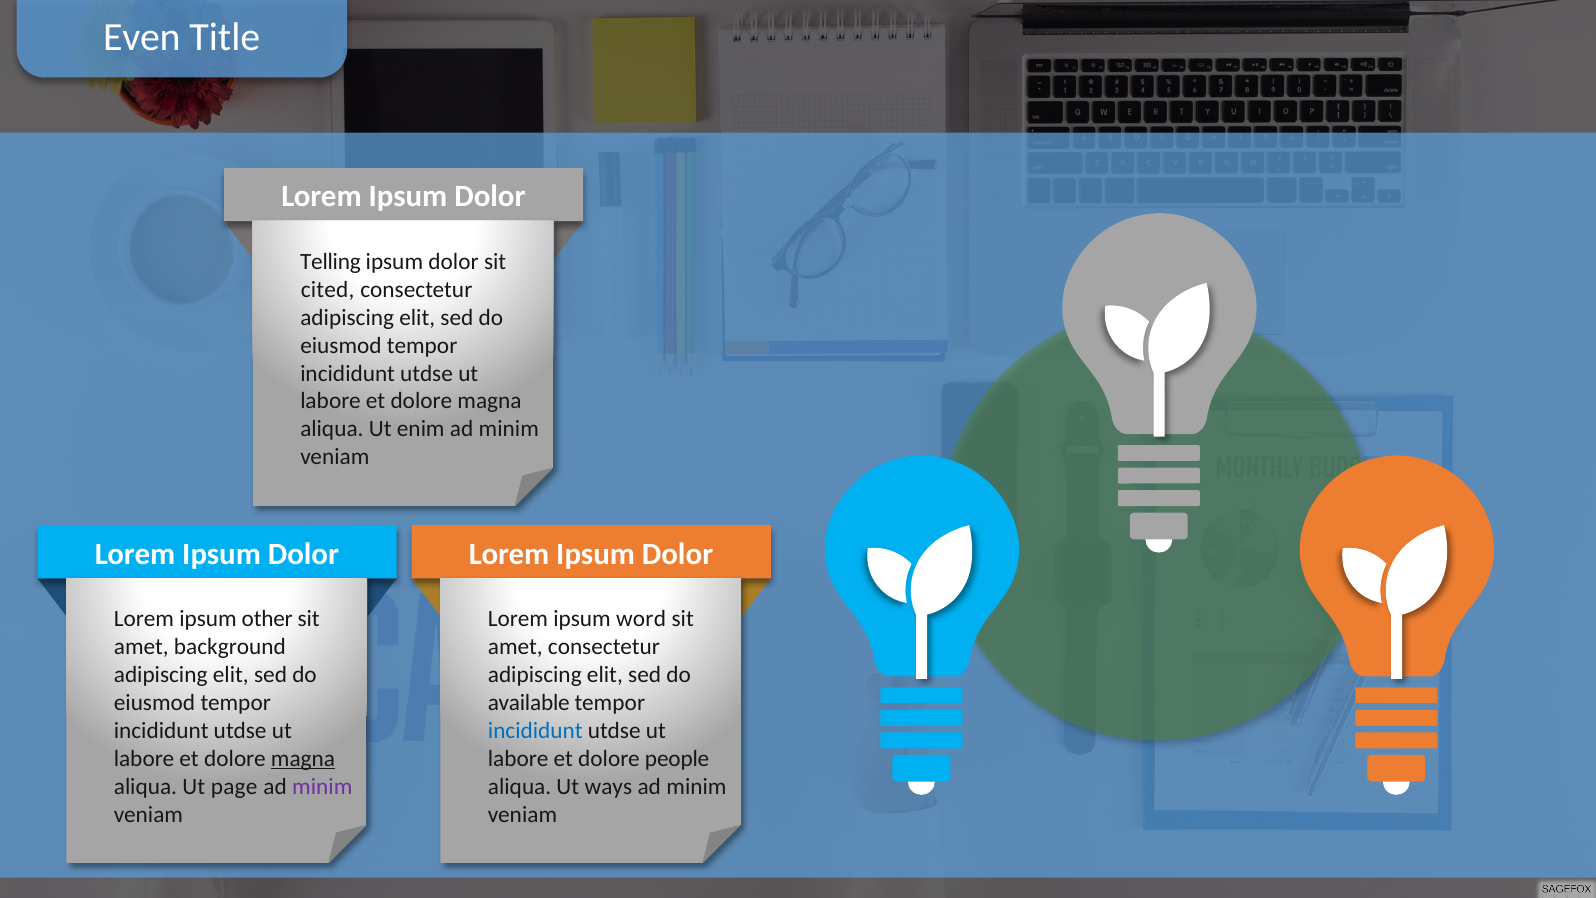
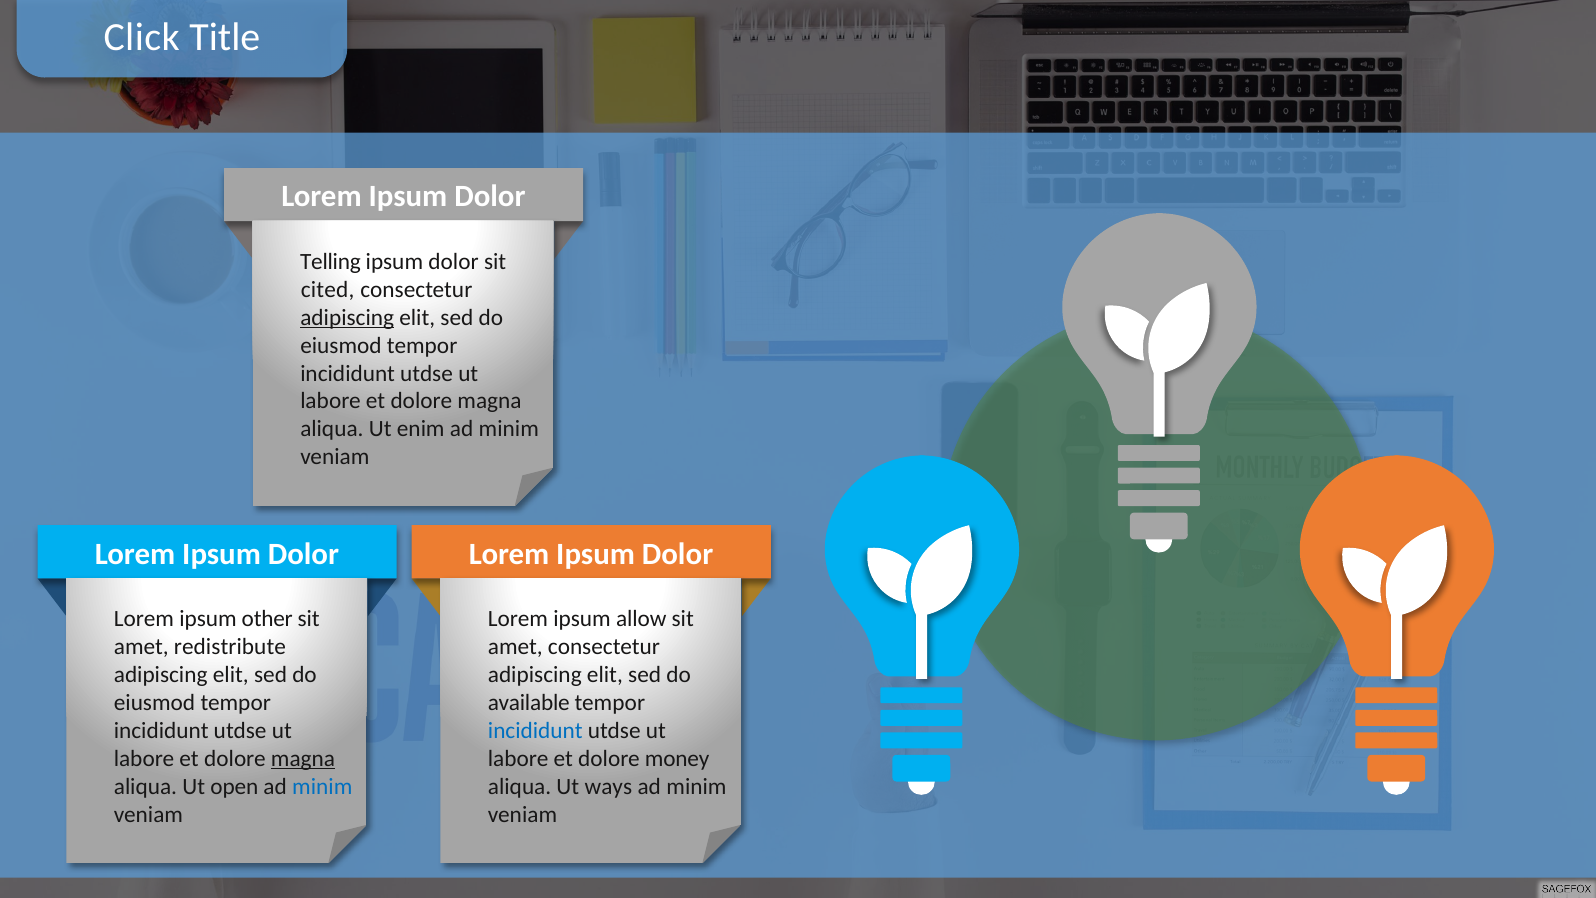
Even: Even -> Click
adipiscing at (347, 317) underline: none -> present
word: word -> allow
background: background -> redistribute
people: people -> money
page: page -> open
minim at (322, 786) colour: purple -> blue
